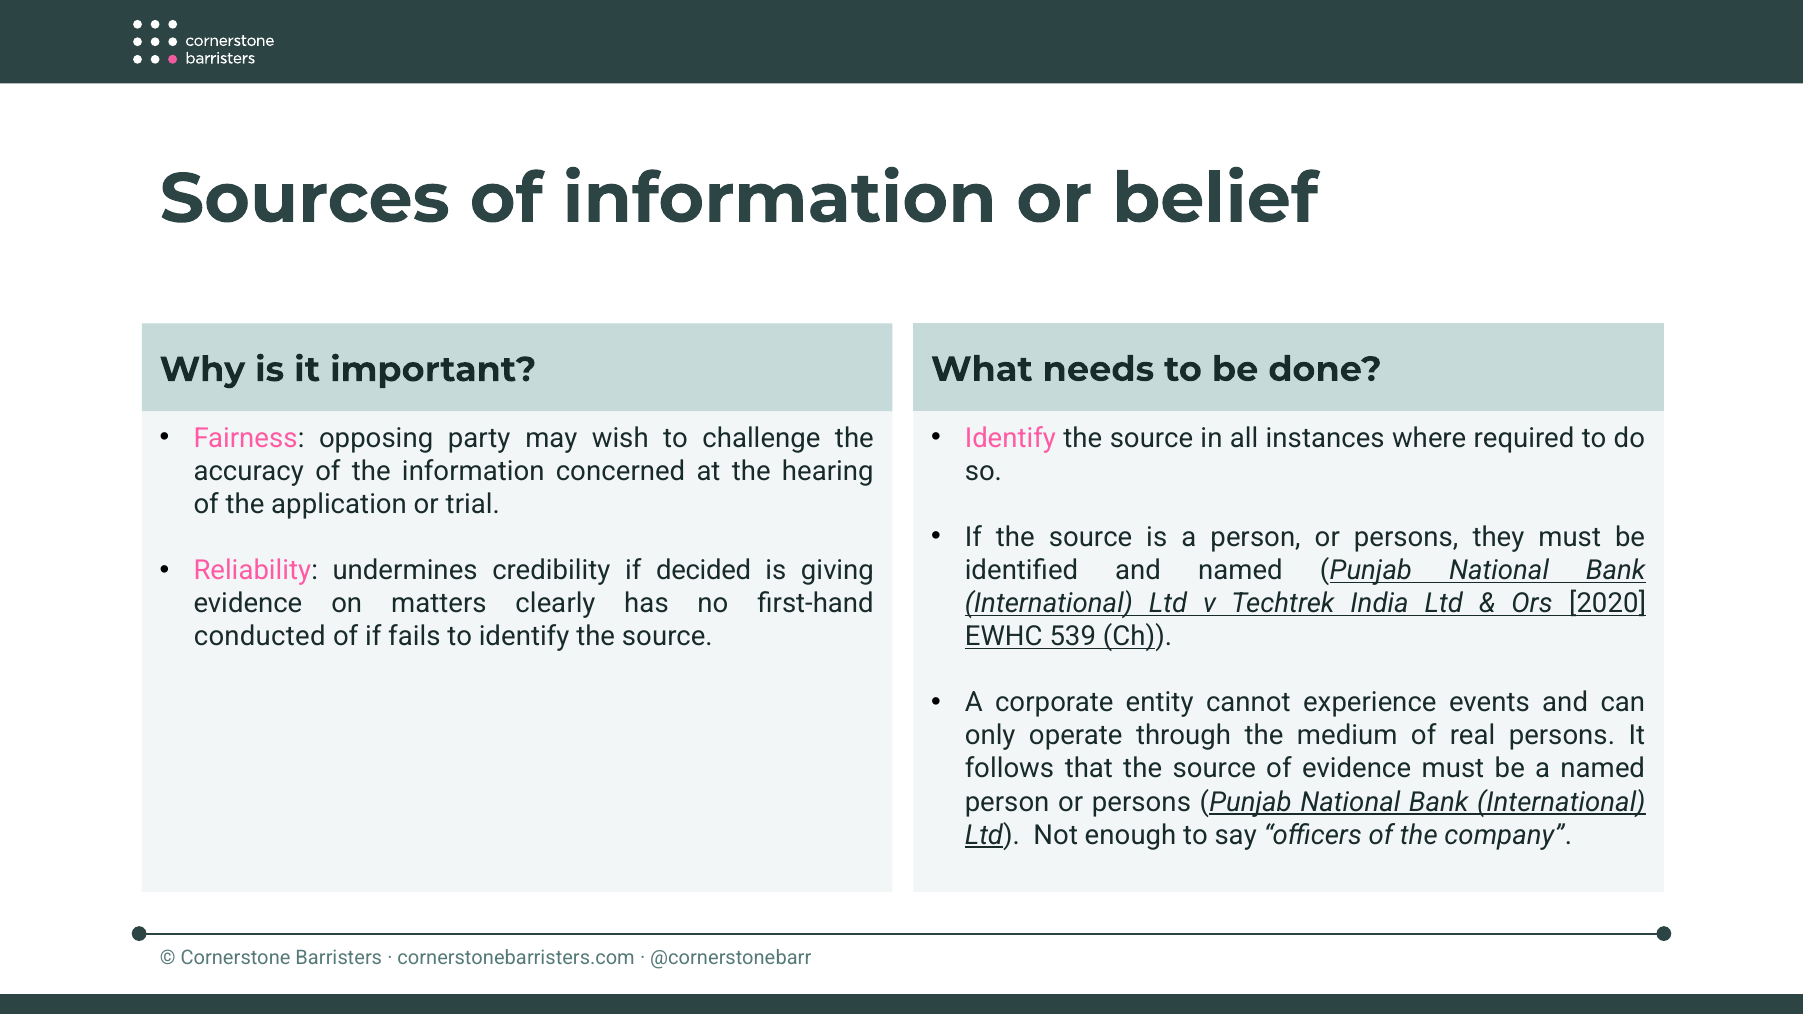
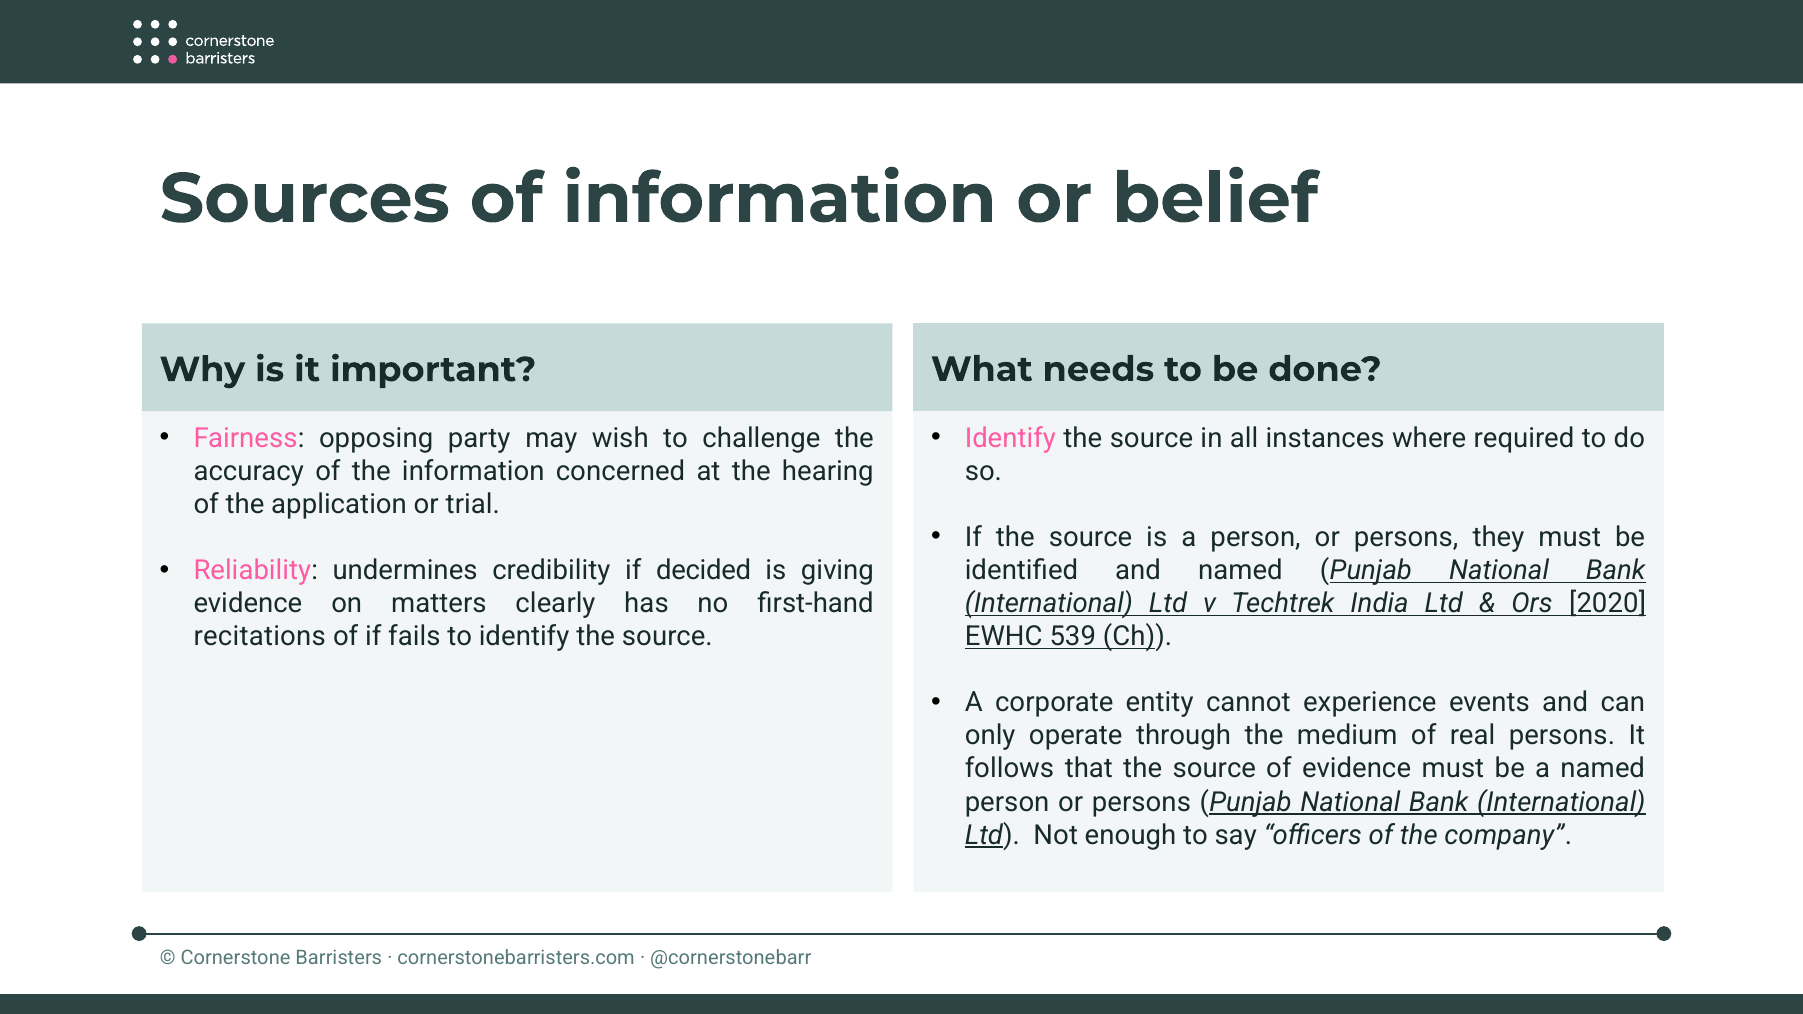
conducted: conducted -> recitations
